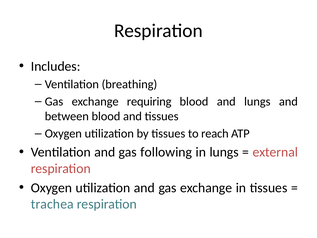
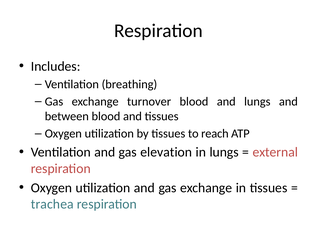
requiring: requiring -> turnover
following: following -> elevation
